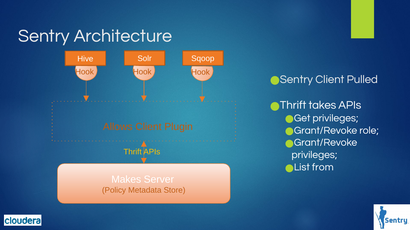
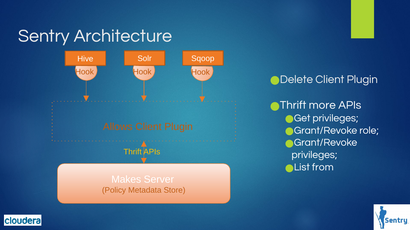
Sentry at (296, 79): Sentry -> Delete
Pulled at (362, 79): Pulled -> Plugin
takes: takes -> more
